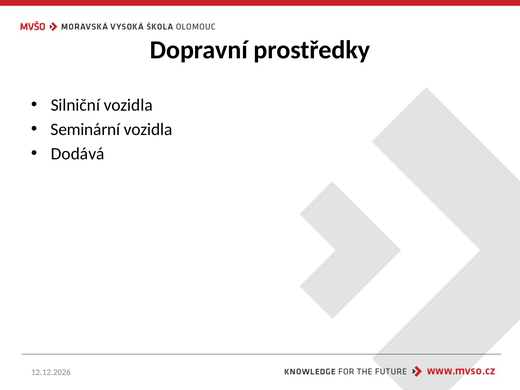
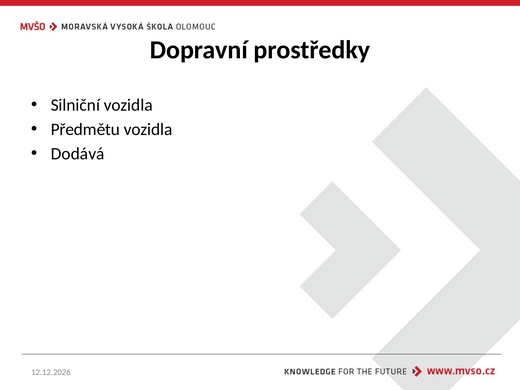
Seminární: Seminární -> Předmětu
